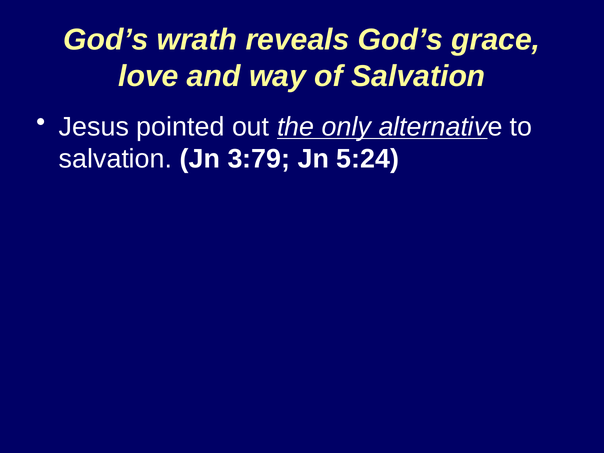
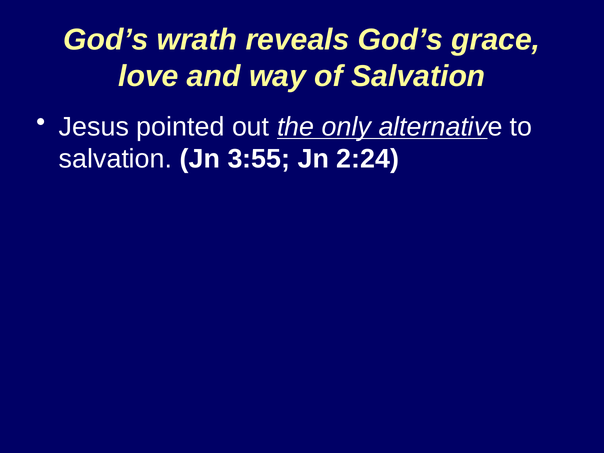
3:79: 3:79 -> 3:55
5:24: 5:24 -> 2:24
